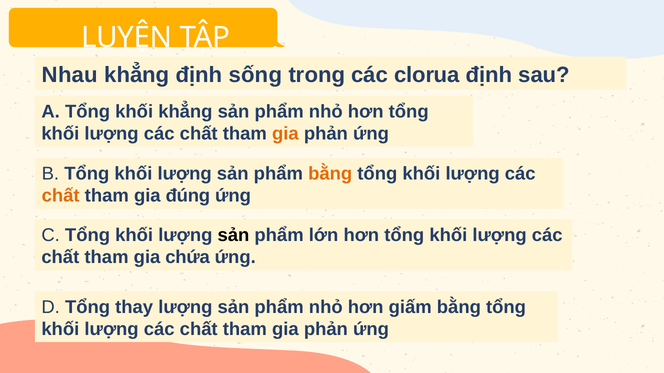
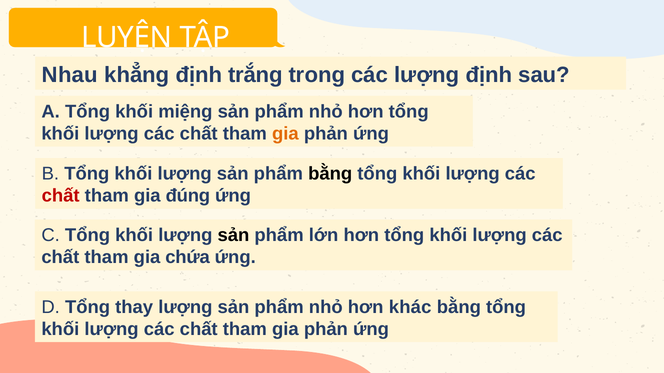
sống: sống -> trắng
các clorua: clorua -> lượng
khối khẳng: khẳng -> miệng
bằng at (330, 174) colour: orange -> black
chất at (61, 196) colour: orange -> red
giấm: giấm -> khác
